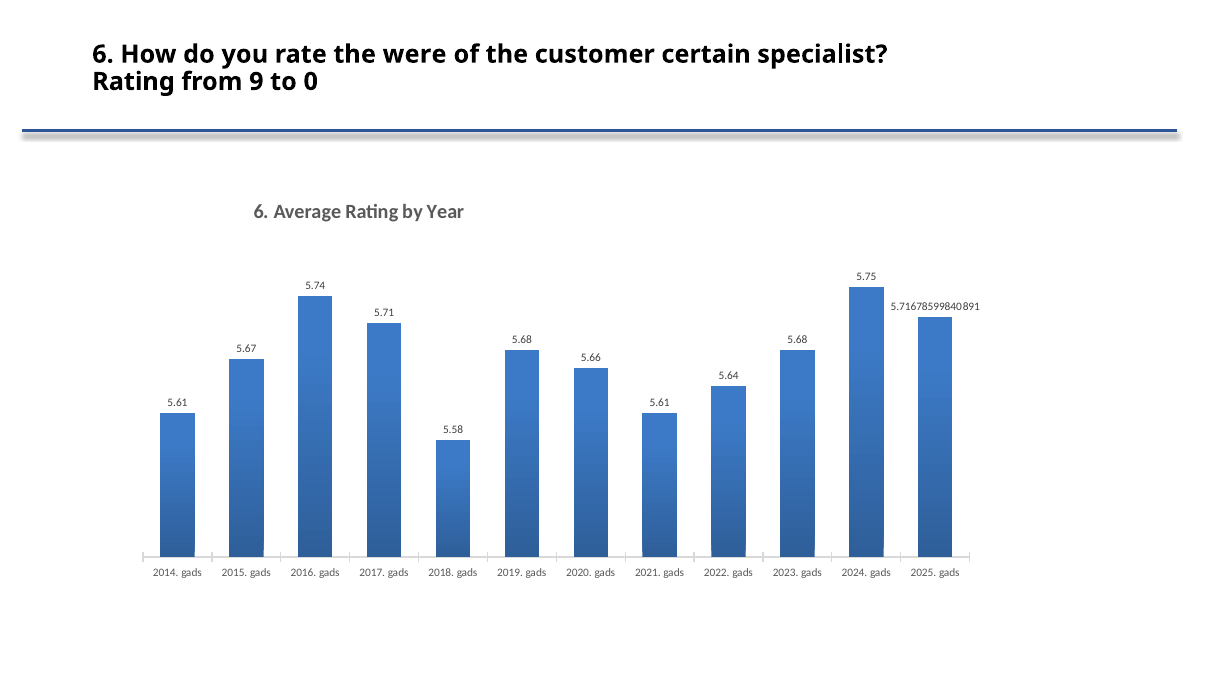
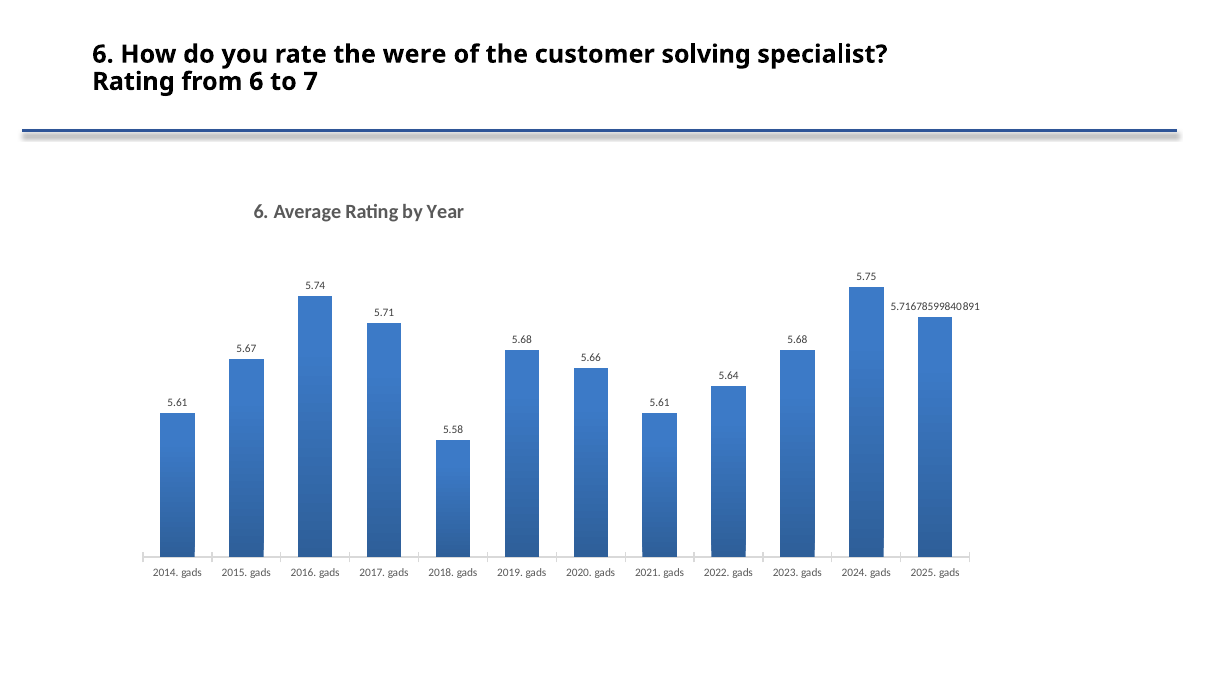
certain: certain -> solving
from 9: 9 -> 6
0: 0 -> 7
